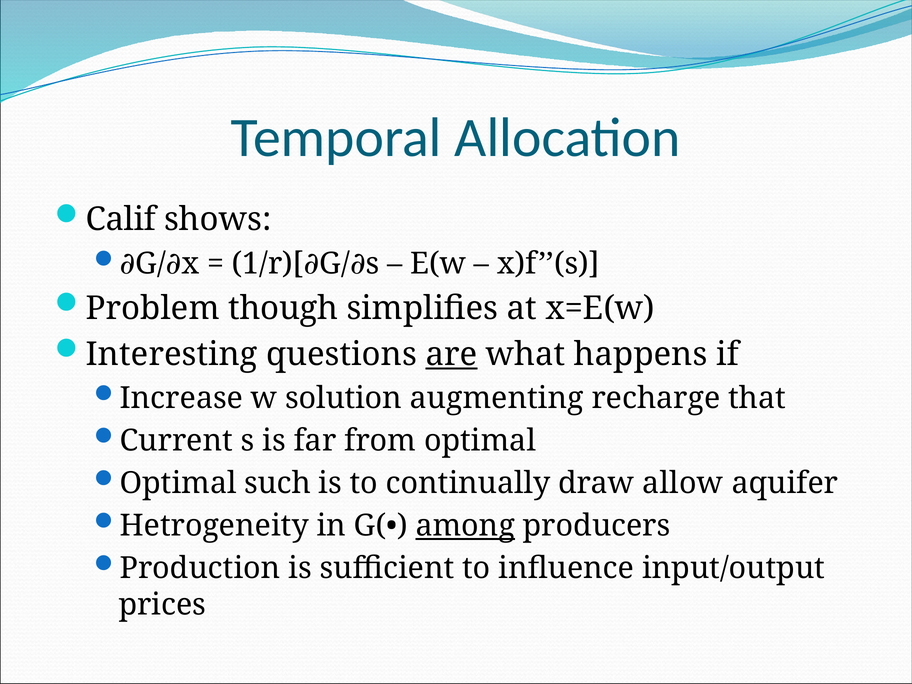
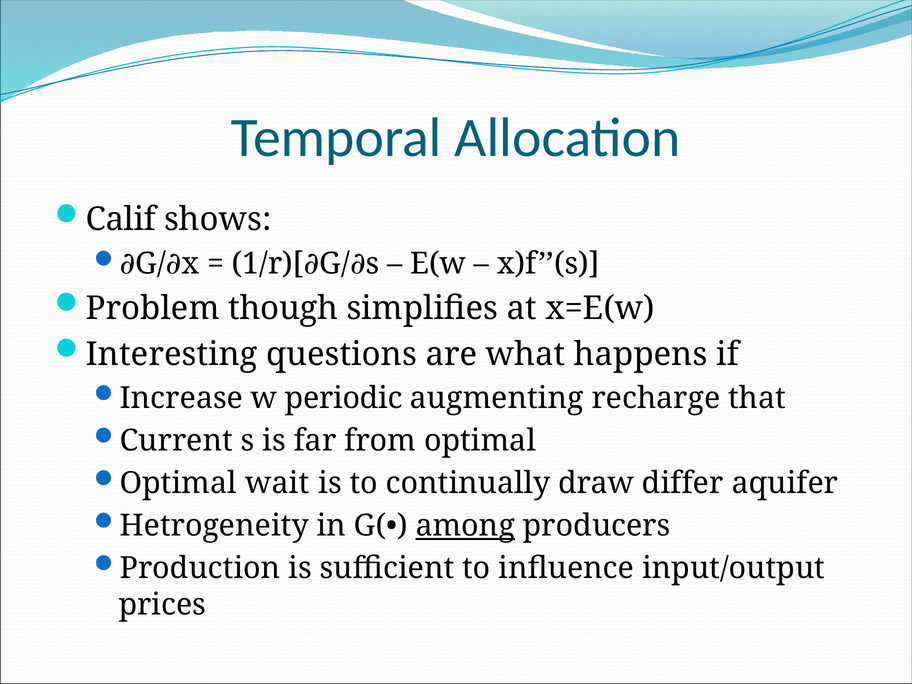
are underline: present -> none
solution: solution -> periodic
such: such -> wait
allow: allow -> differ
